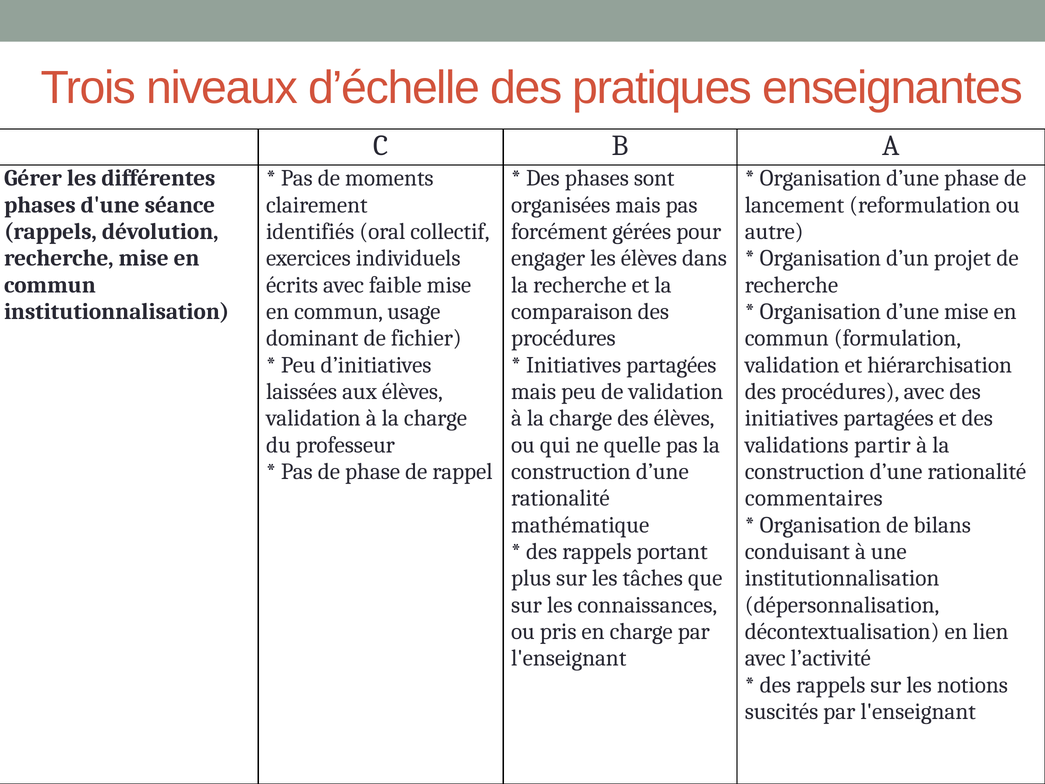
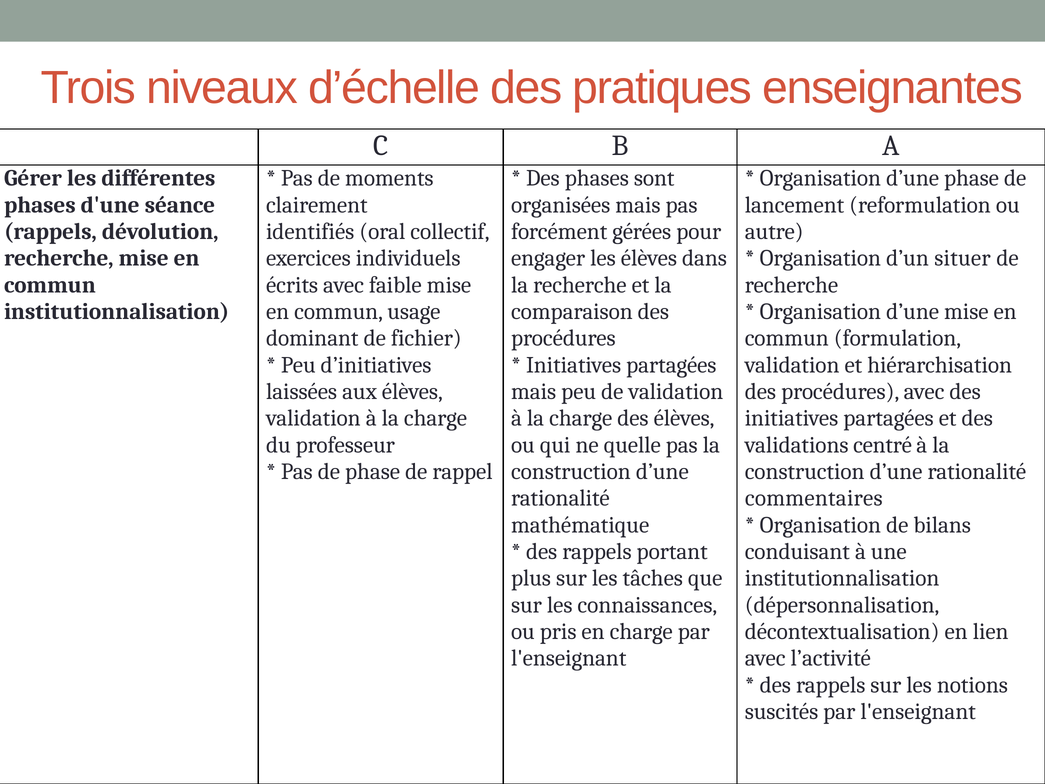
projet: projet -> situer
partir: partir -> centré
